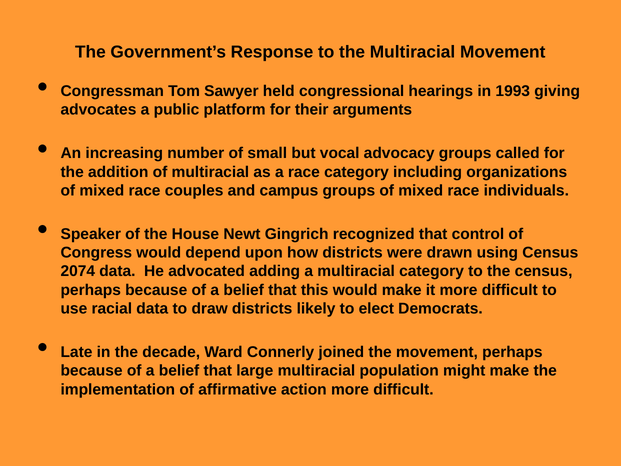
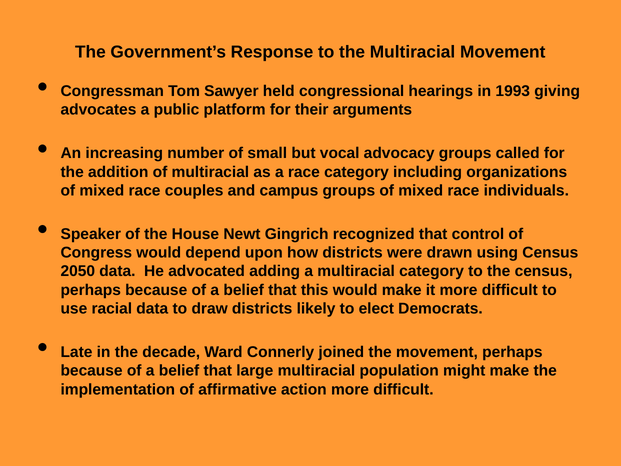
2074: 2074 -> 2050
